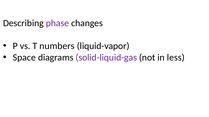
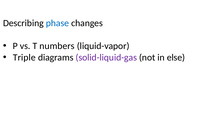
phase colour: purple -> blue
Space: Space -> Triple
less: less -> else
